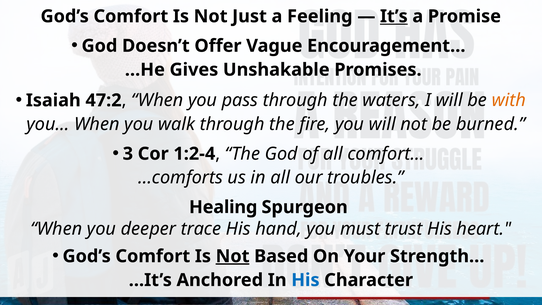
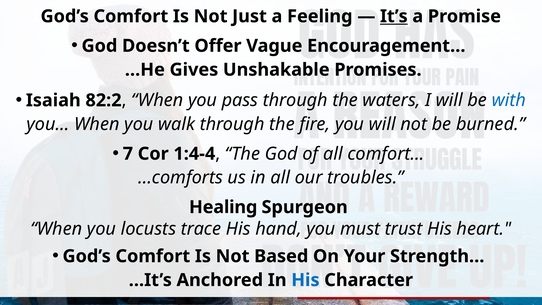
47:2: 47:2 -> 82:2
with colour: orange -> blue
3: 3 -> 7
1:2-4: 1:2-4 -> 1:4-4
deeper: deeper -> locusts
Not at (233, 256) underline: present -> none
